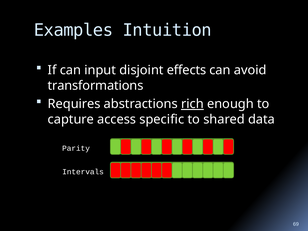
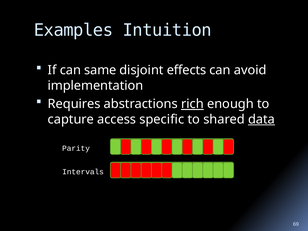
input: input -> same
transformations: transformations -> implementation
data underline: none -> present
